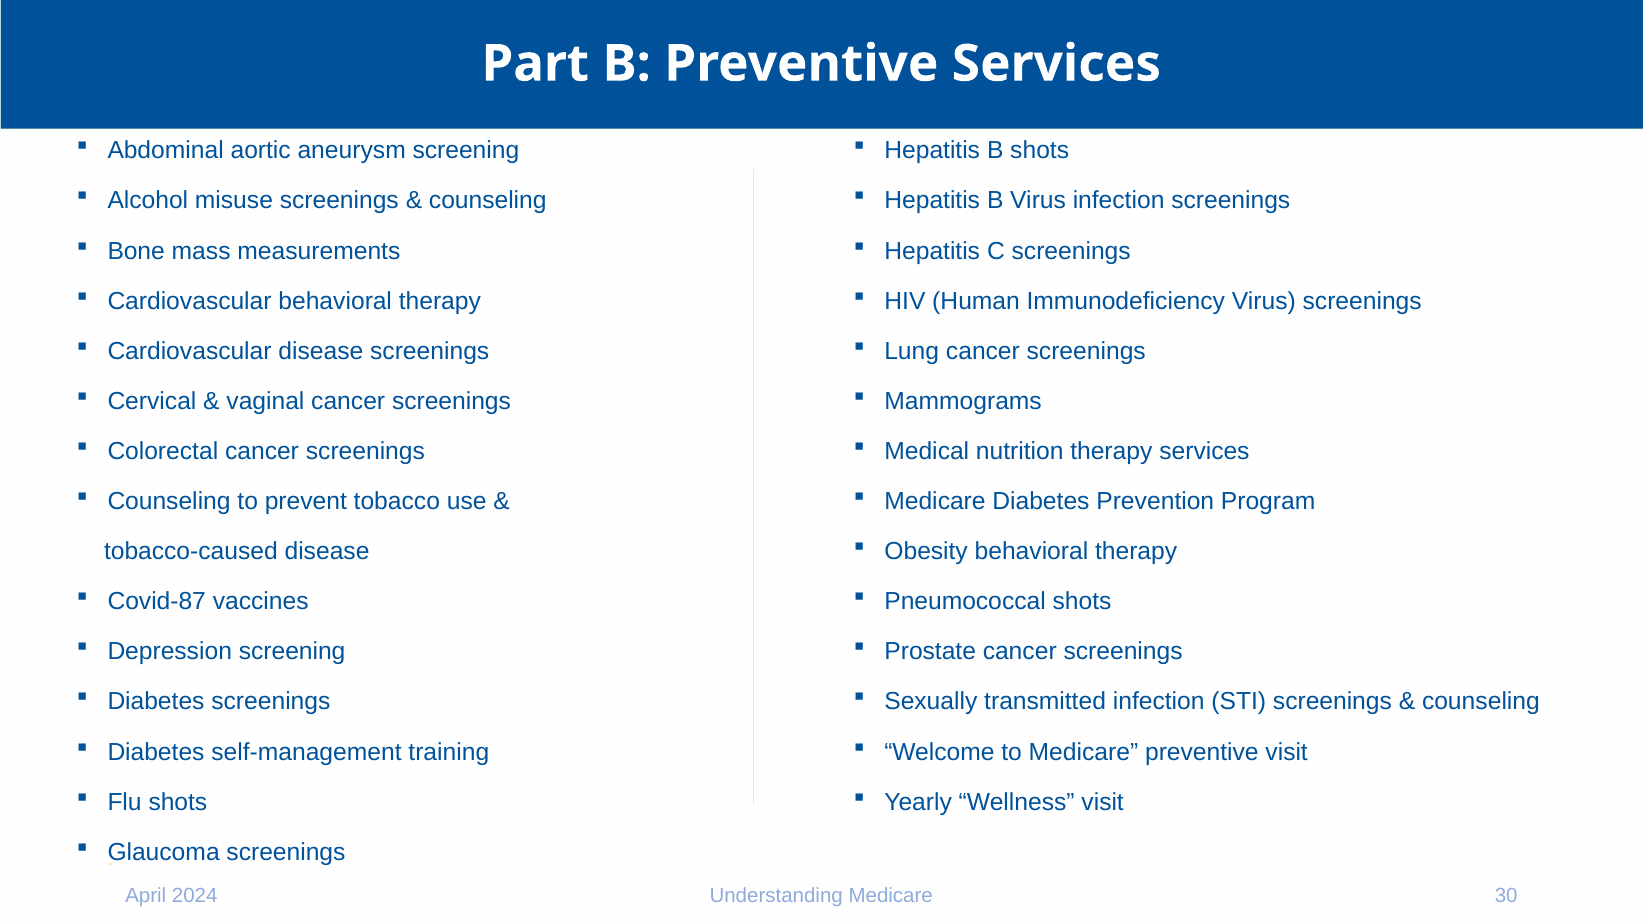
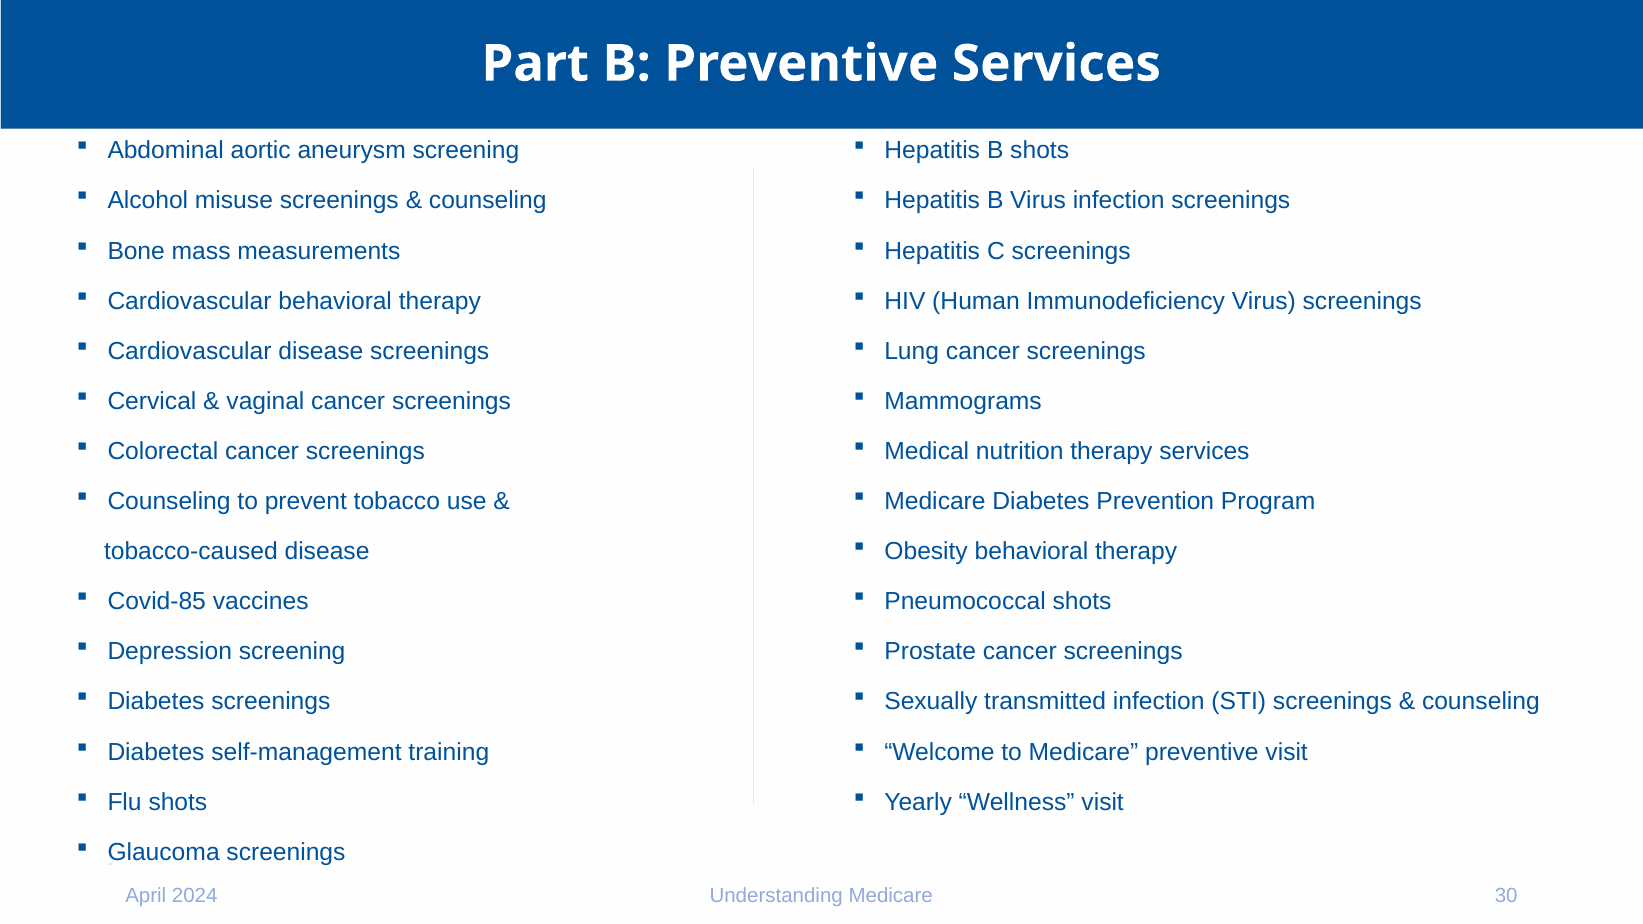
Covid-87: Covid-87 -> Covid-85
